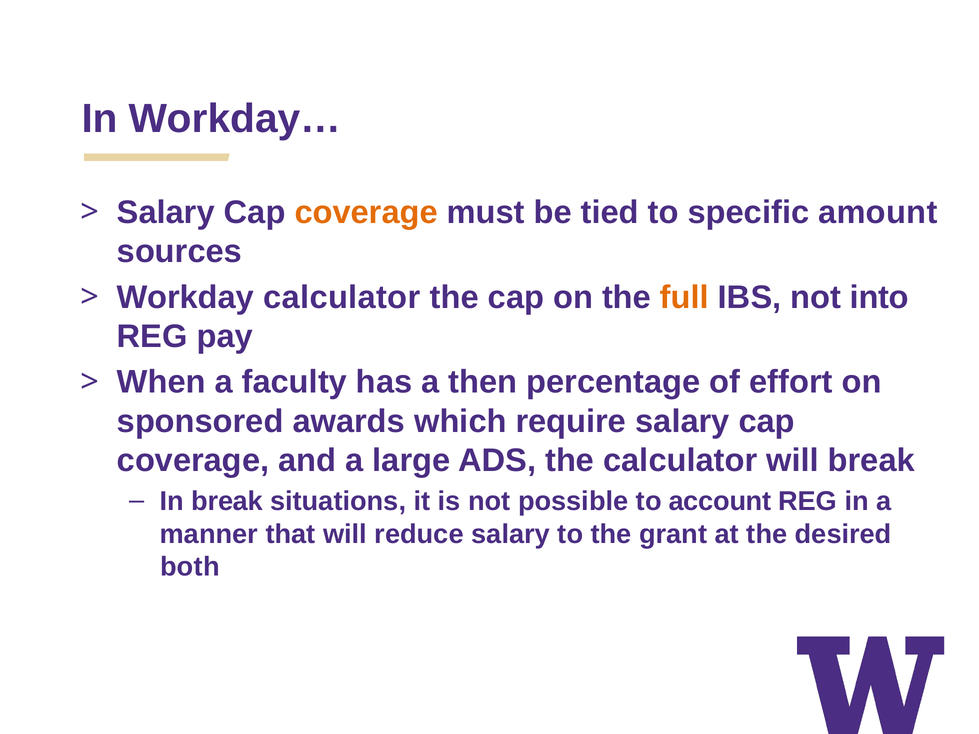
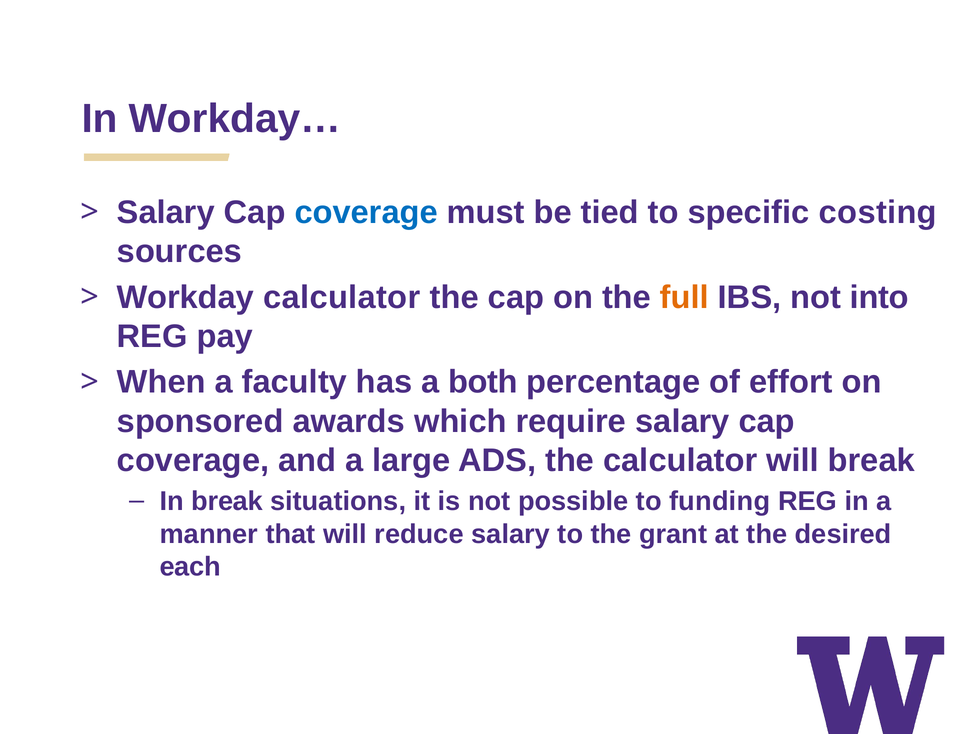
coverage at (366, 213) colour: orange -> blue
amount: amount -> costing
then: then -> both
account: account -> funding
both: both -> each
